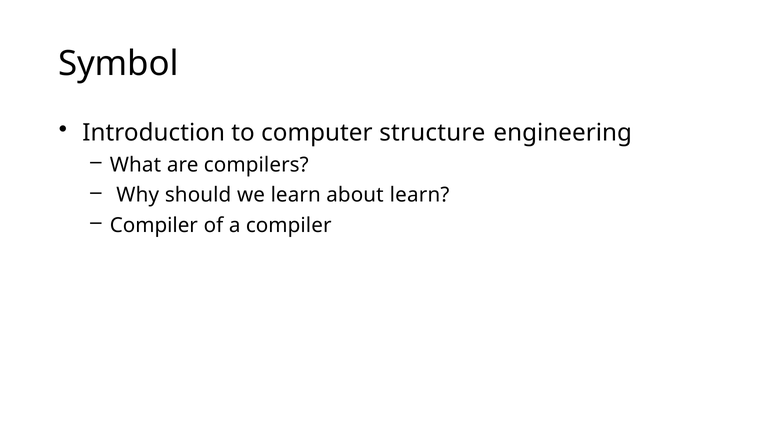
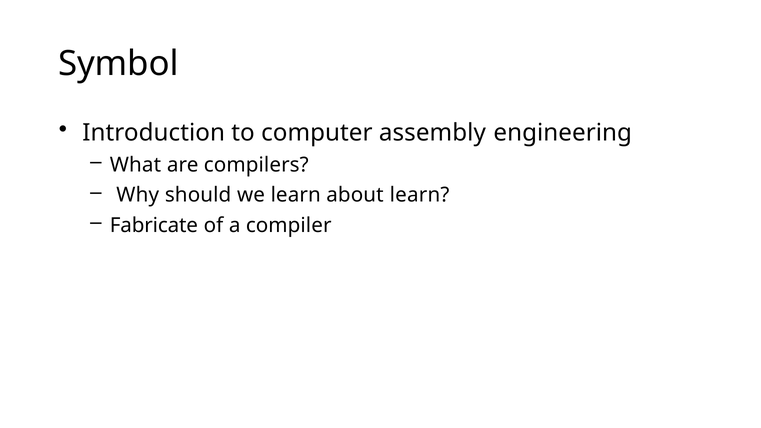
structure: structure -> assembly
Compiler at (154, 225): Compiler -> Fabricate
